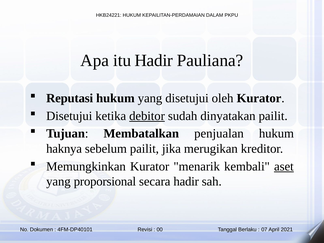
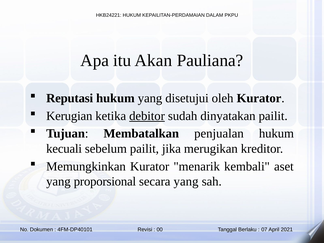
itu Hadir: Hadir -> Akan
Disetujui at (69, 116): Disetujui -> Kerugian
haknya: haknya -> kecuali
aset underline: present -> none
secara hadir: hadir -> yang
